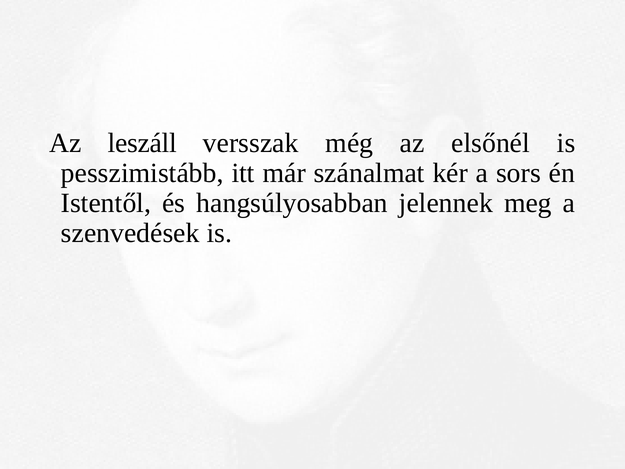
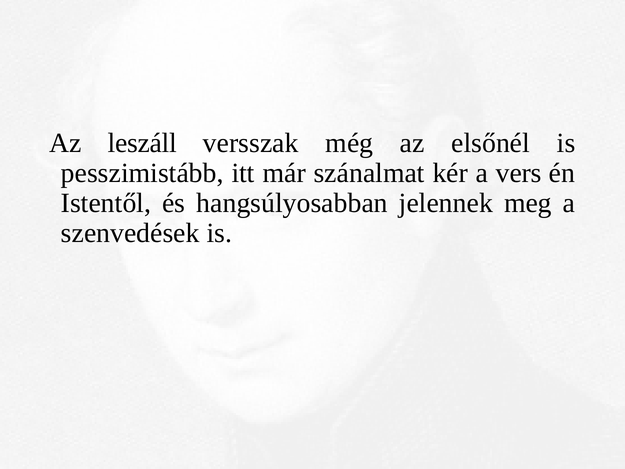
sors: sors -> vers
